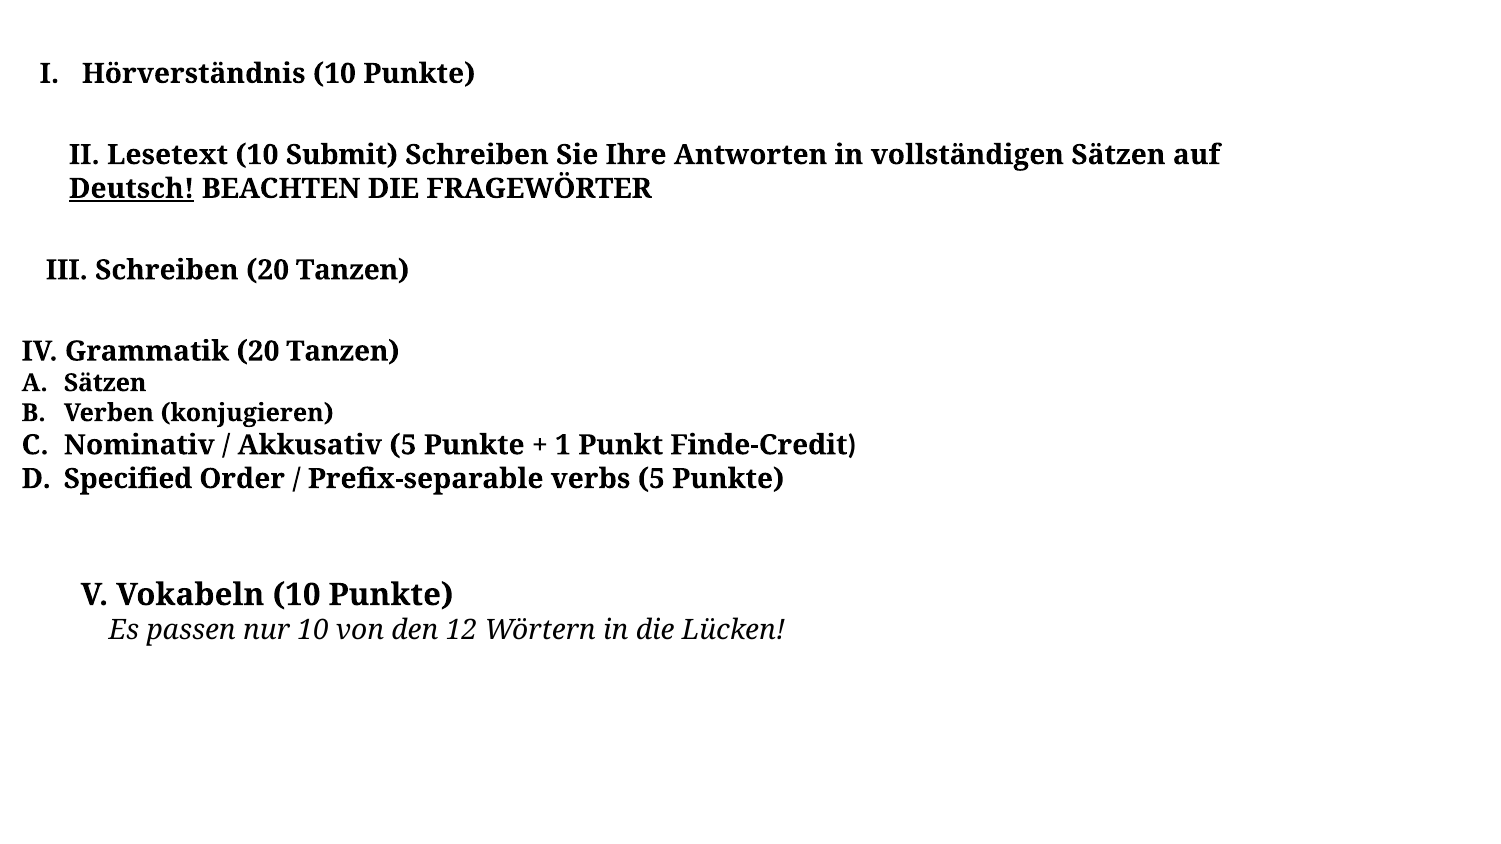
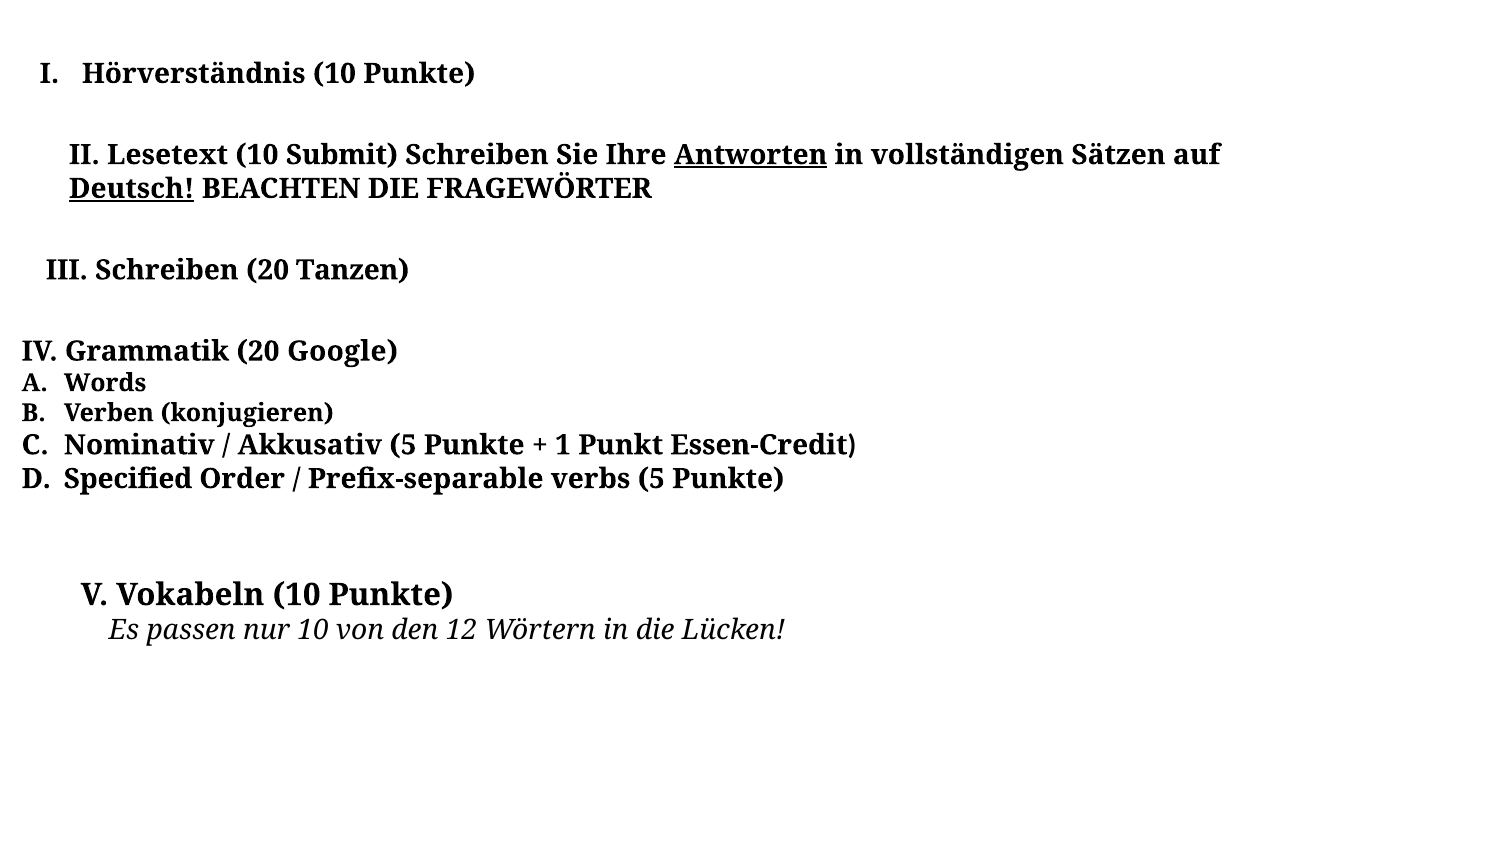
Antworten underline: none -> present
Grammatik 20 Tanzen: Tanzen -> Google
Sätzen at (105, 383): Sätzen -> Words
Finde-Credit: Finde-Credit -> Essen-Credit
